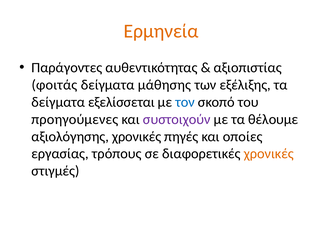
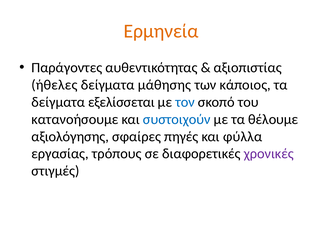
φοιτάς: φοιτάς -> ήθελες
εξέλιξης: εξέλιξης -> κάποιος
προηγούμενες: προηγούμενες -> κατανοήσουμε
συστοιχούν colour: purple -> blue
αξιολόγησης χρονικές: χρονικές -> σφαίρες
οποίες: οποίες -> φύλλα
χρονικές at (269, 153) colour: orange -> purple
